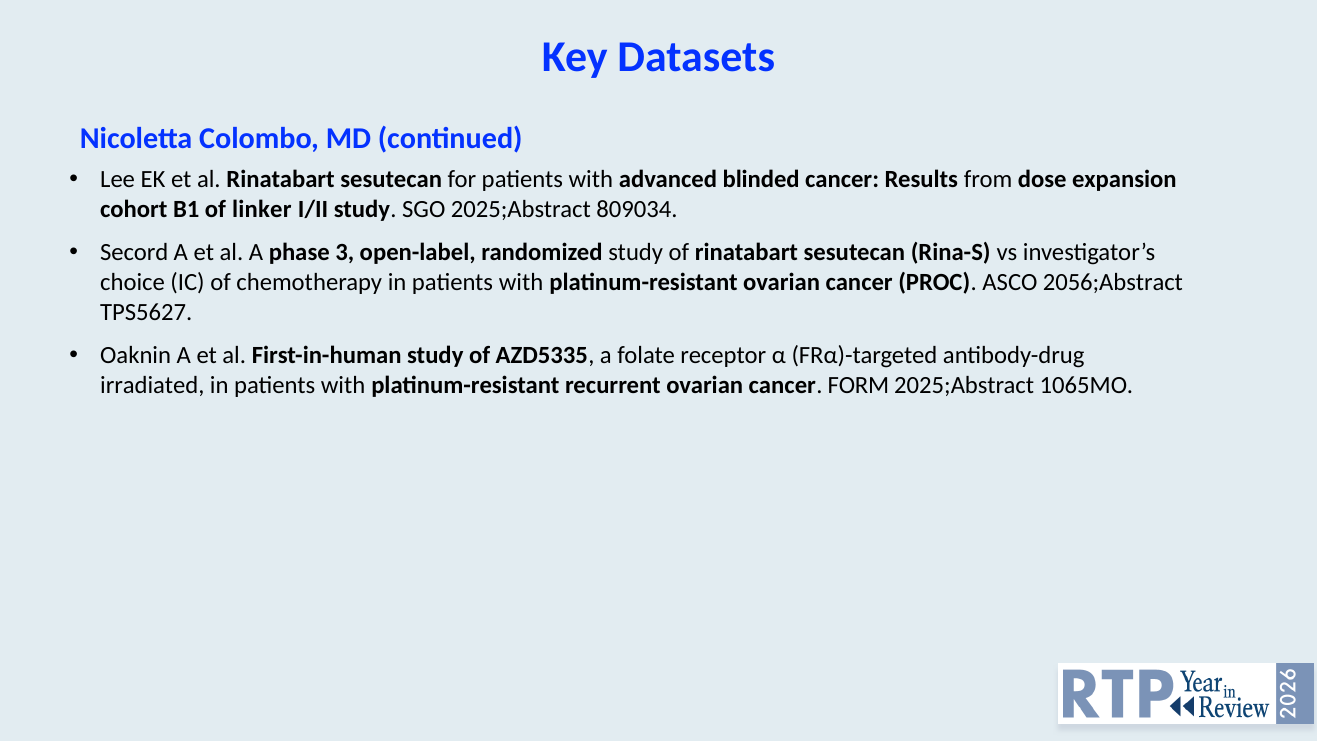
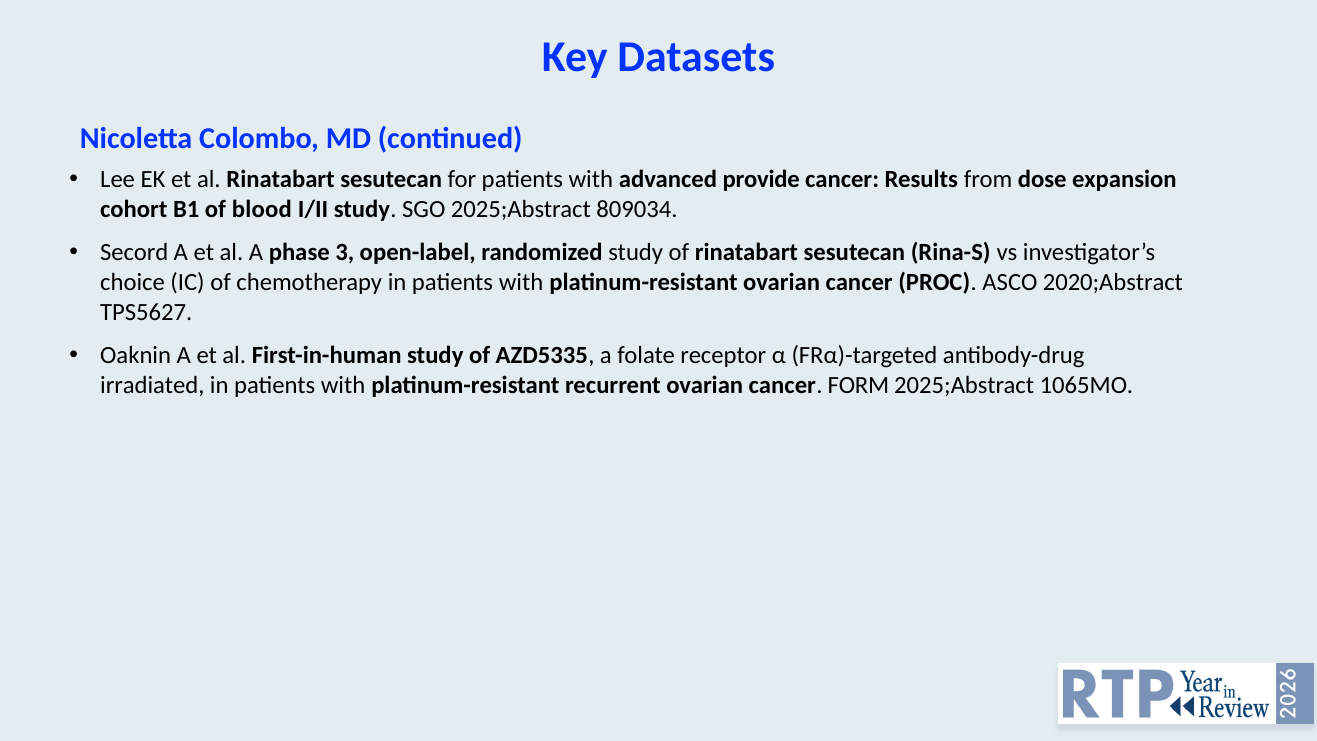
blinded: blinded -> provide
linker: linker -> blood
2056;Abstract: 2056;Abstract -> 2020;Abstract
